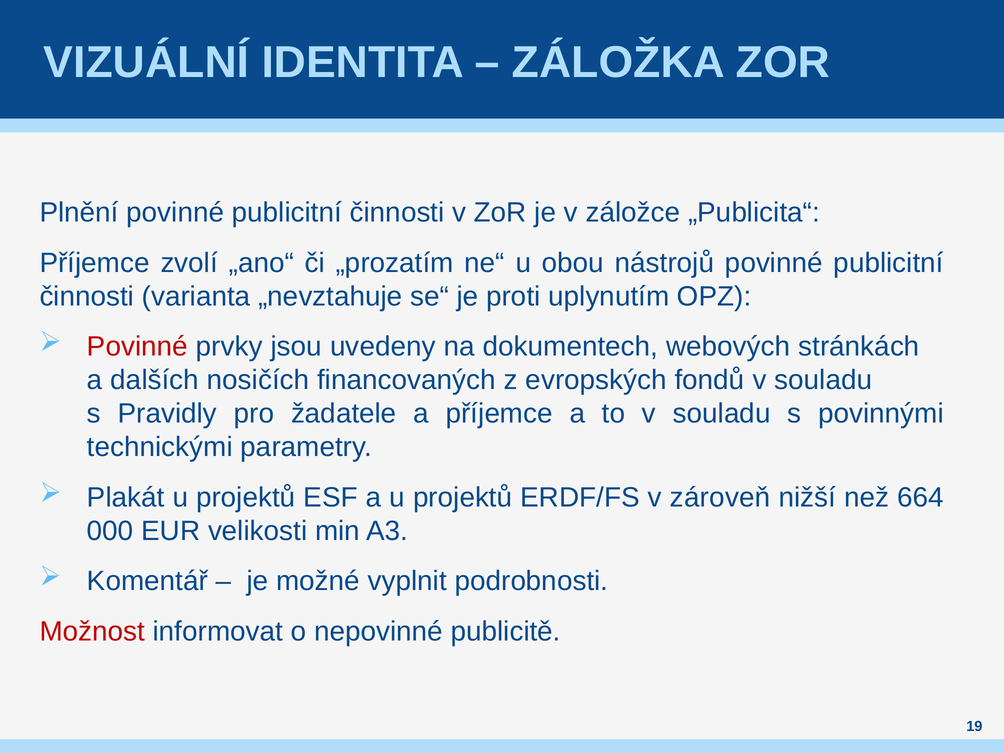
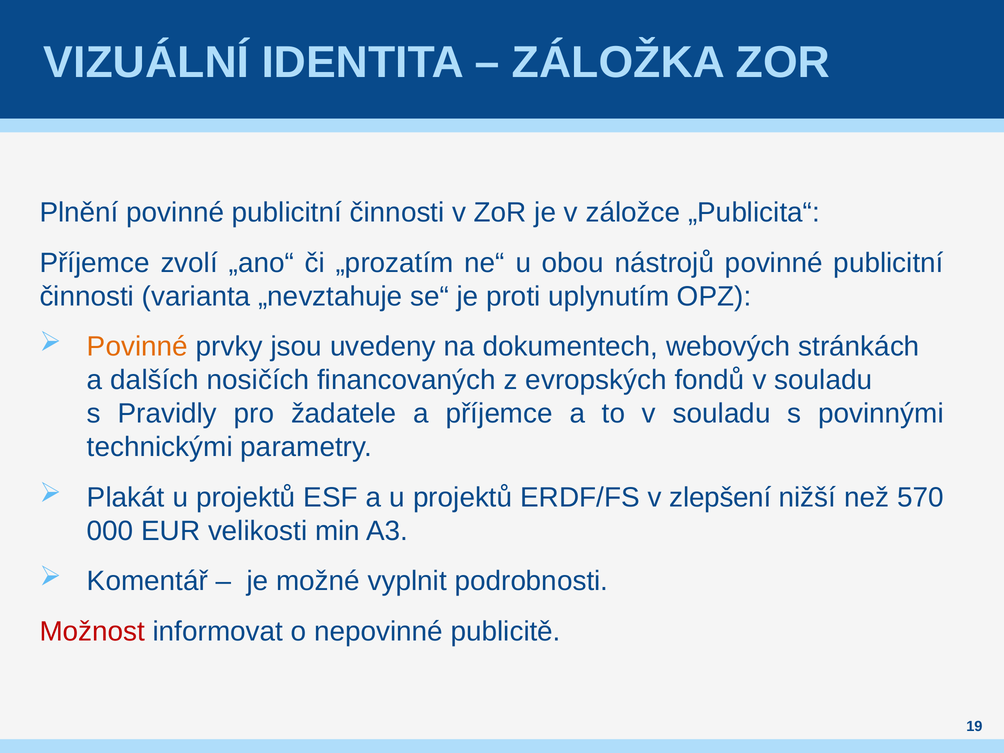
Povinné at (137, 347) colour: red -> orange
zároveň: zároveň -> zlepšení
664: 664 -> 570
